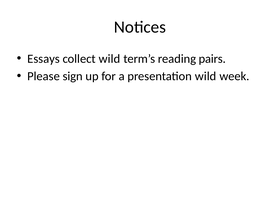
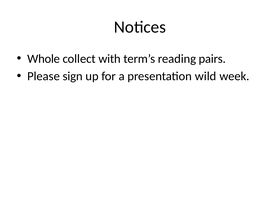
Essays: Essays -> Whole
collect wild: wild -> with
